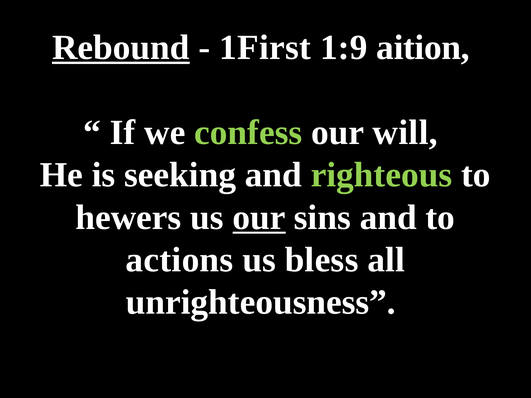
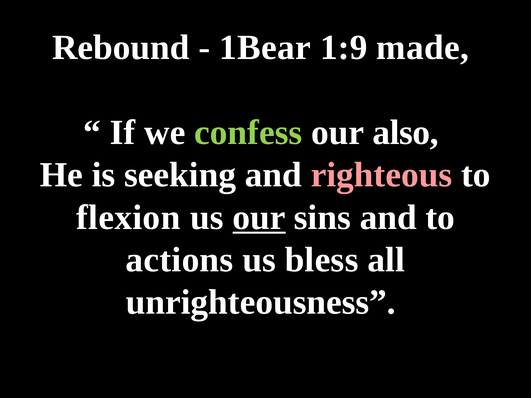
Rebound underline: present -> none
1First: 1First -> 1Bear
aition: aition -> made
will: will -> also
righteous colour: light green -> pink
hewers: hewers -> flexion
